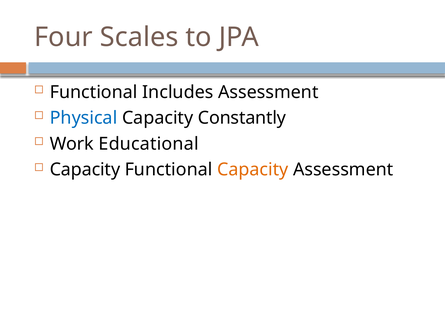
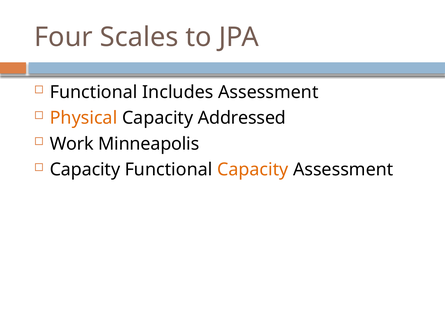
Physical colour: blue -> orange
Constantly: Constantly -> Addressed
Educational: Educational -> Minneapolis
